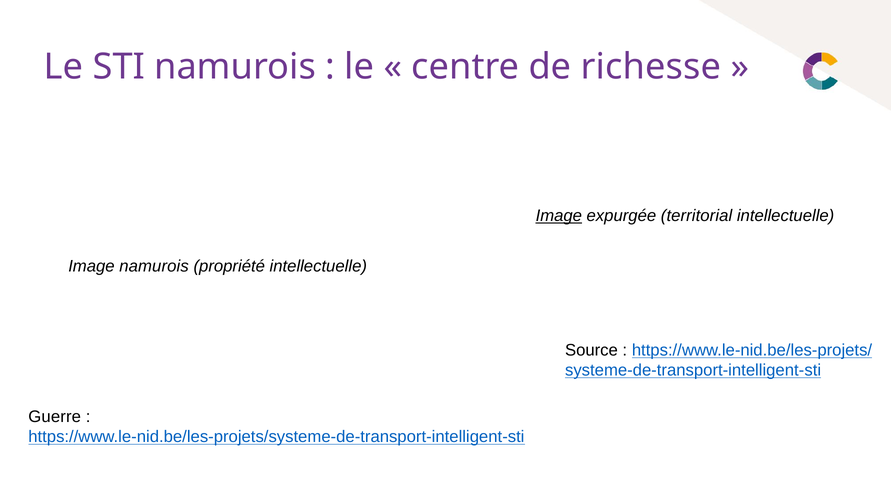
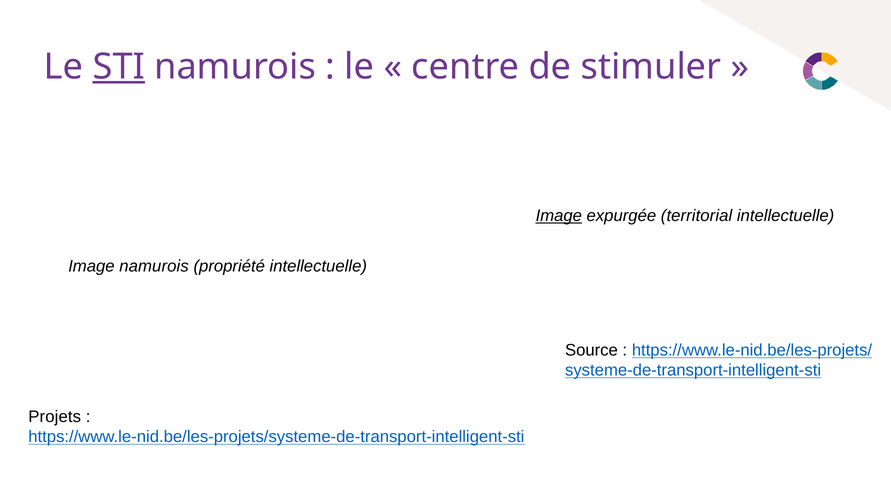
STI underline: none -> present
richesse: richesse -> stimuler
Guerre: Guerre -> Projets
